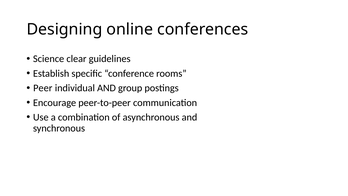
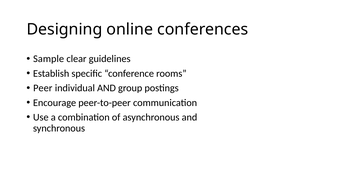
Science: Science -> Sample
